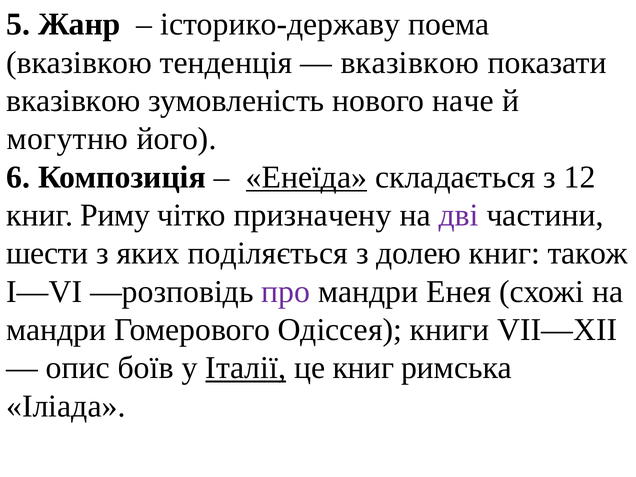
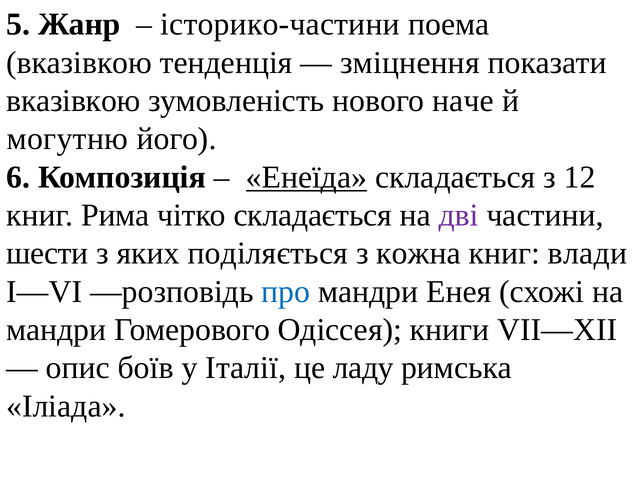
історико-державу: історико-державу -> історико-частини
вказівкою at (410, 63): вказівкою -> зміцнення
Риму: Риму -> Рима
чітко призначену: призначену -> складається
долею: долею -> кожна
також: також -> влади
про colour: purple -> blue
Італії underline: present -> none
це книг: книг -> ладу
